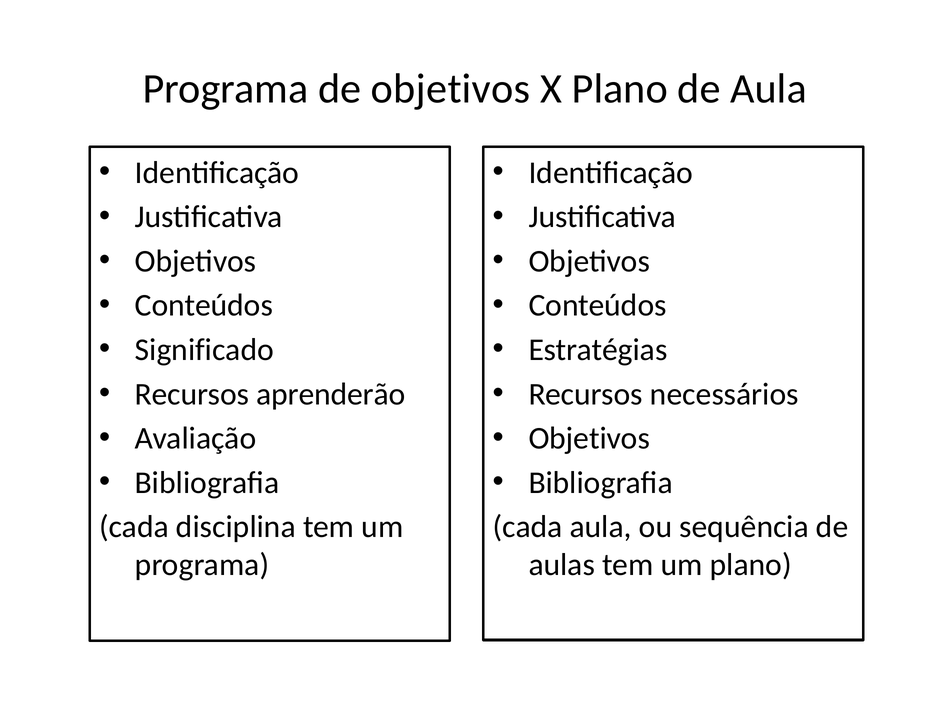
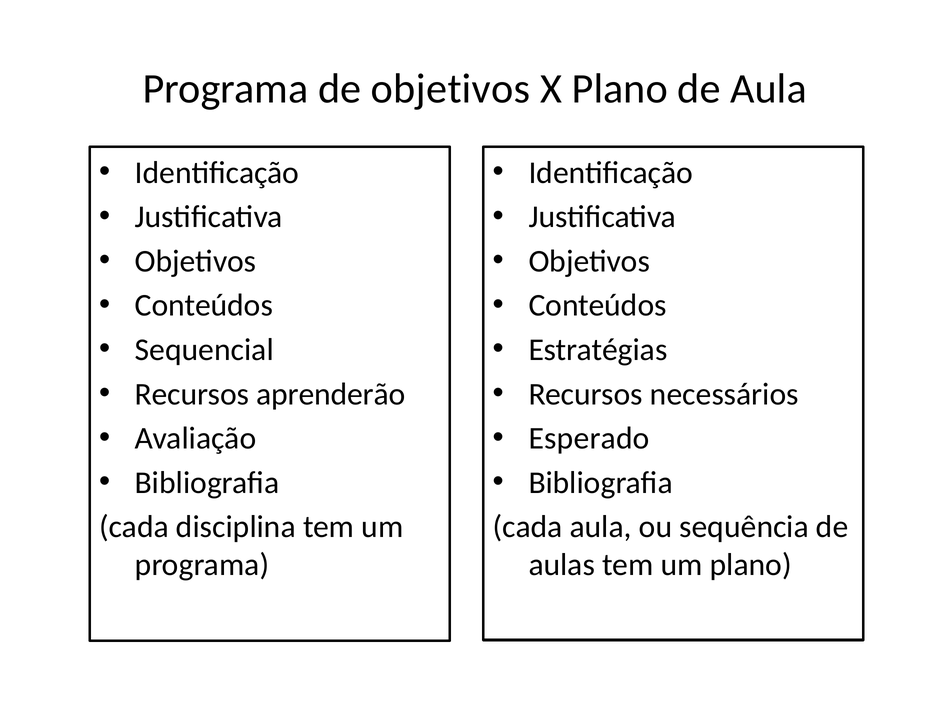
Significado: Significado -> Sequencial
Objetivos at (589, 439): Objetivos -> Esperado
